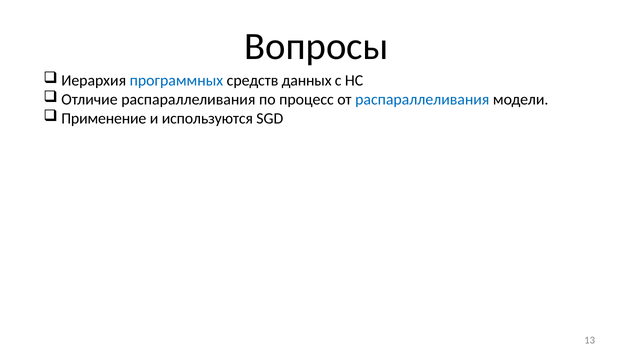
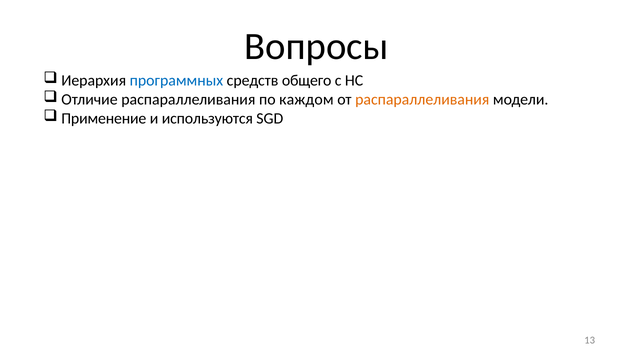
данных: данных -> общего
процесс: процесс -> каждом
распараллеливания at (422, 100) colour: blue -> orange
